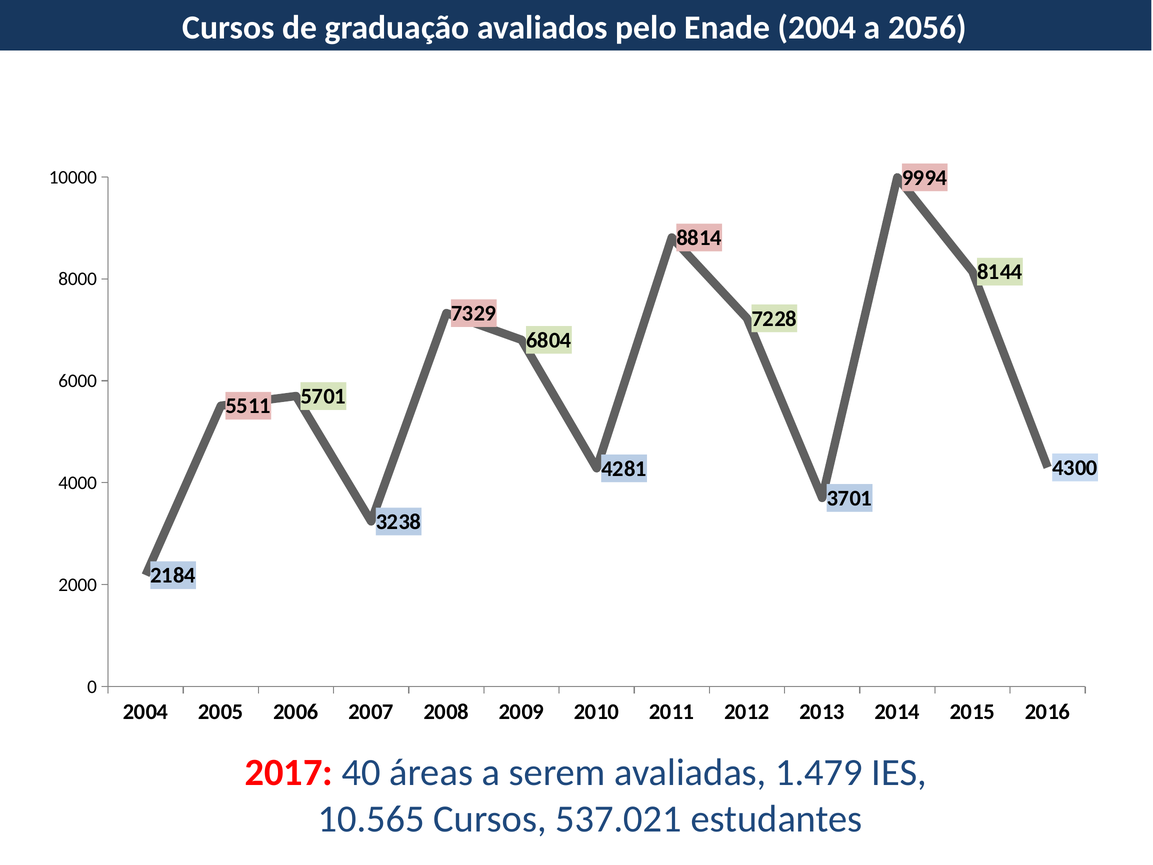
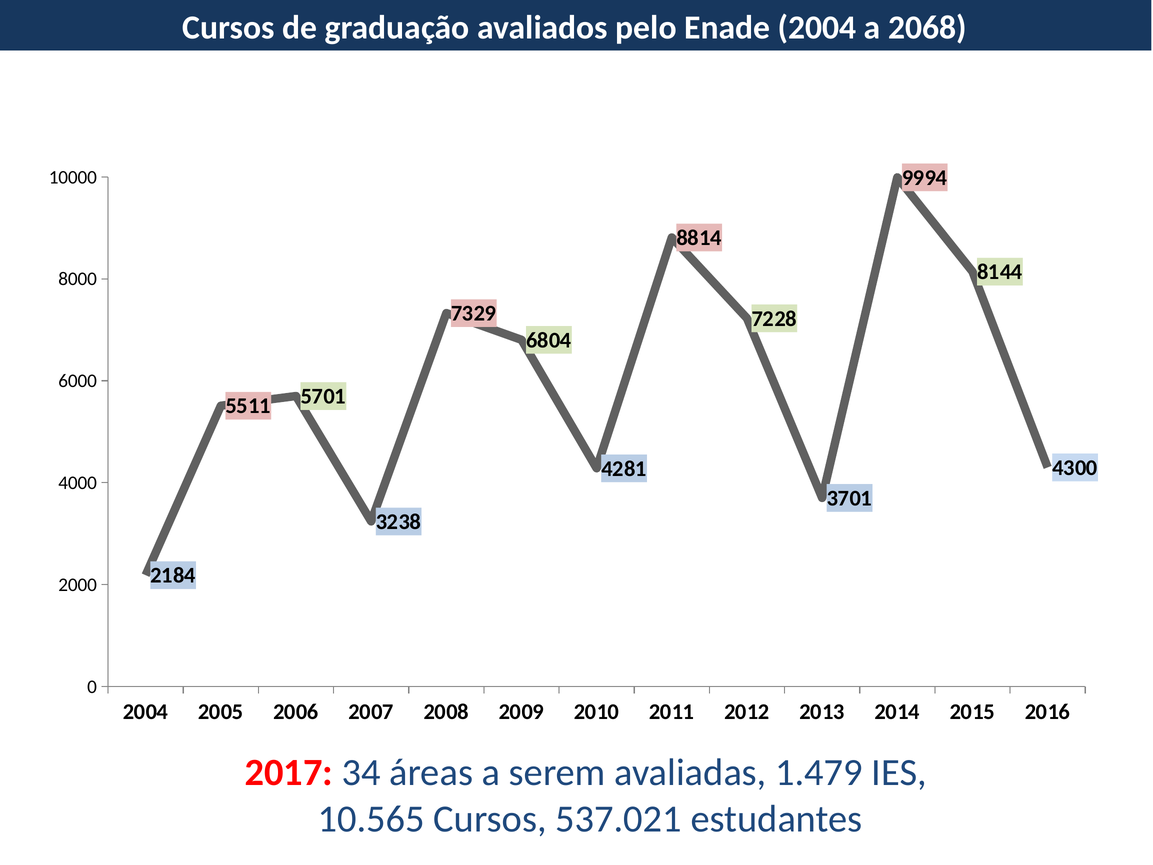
2056: 2056 -> 2068
40: 40 -> 34
